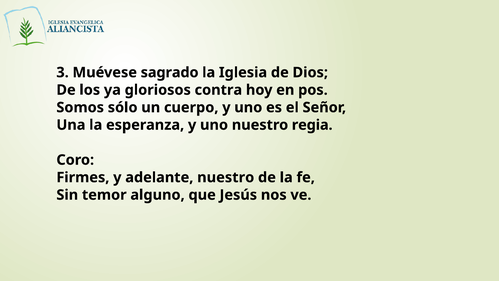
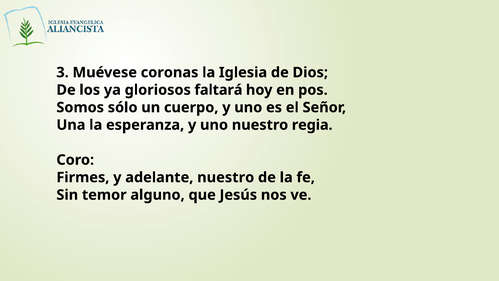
sagrado: sagrado -> coronas
contra: contra -> faltará
